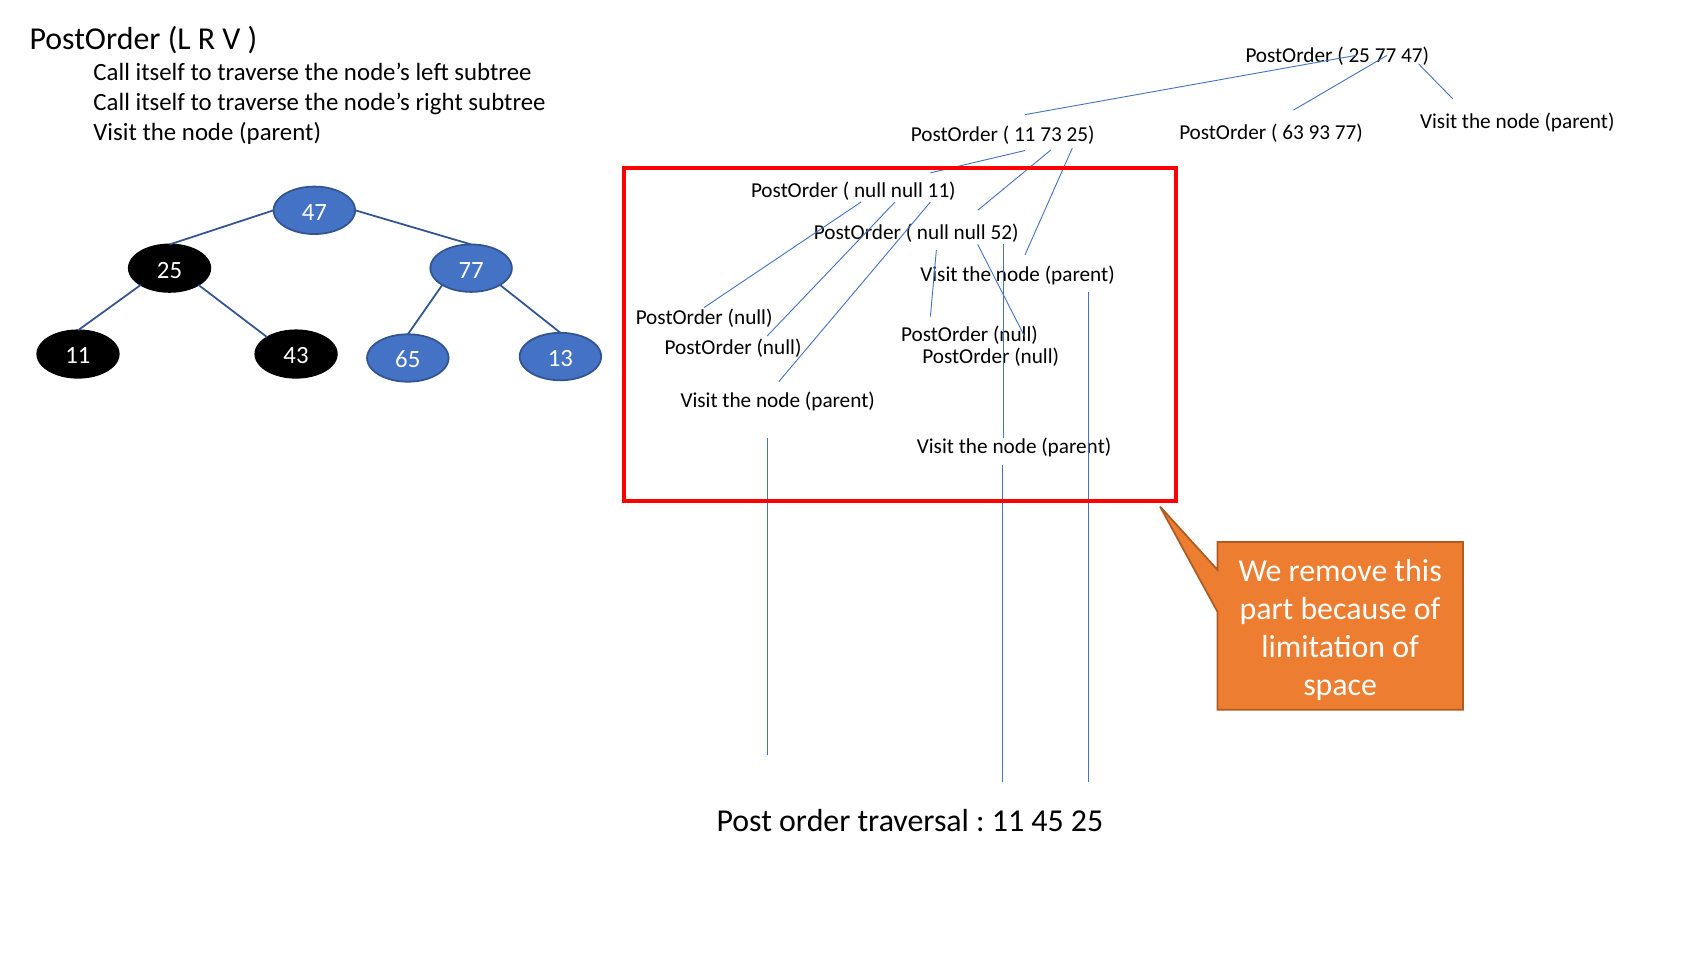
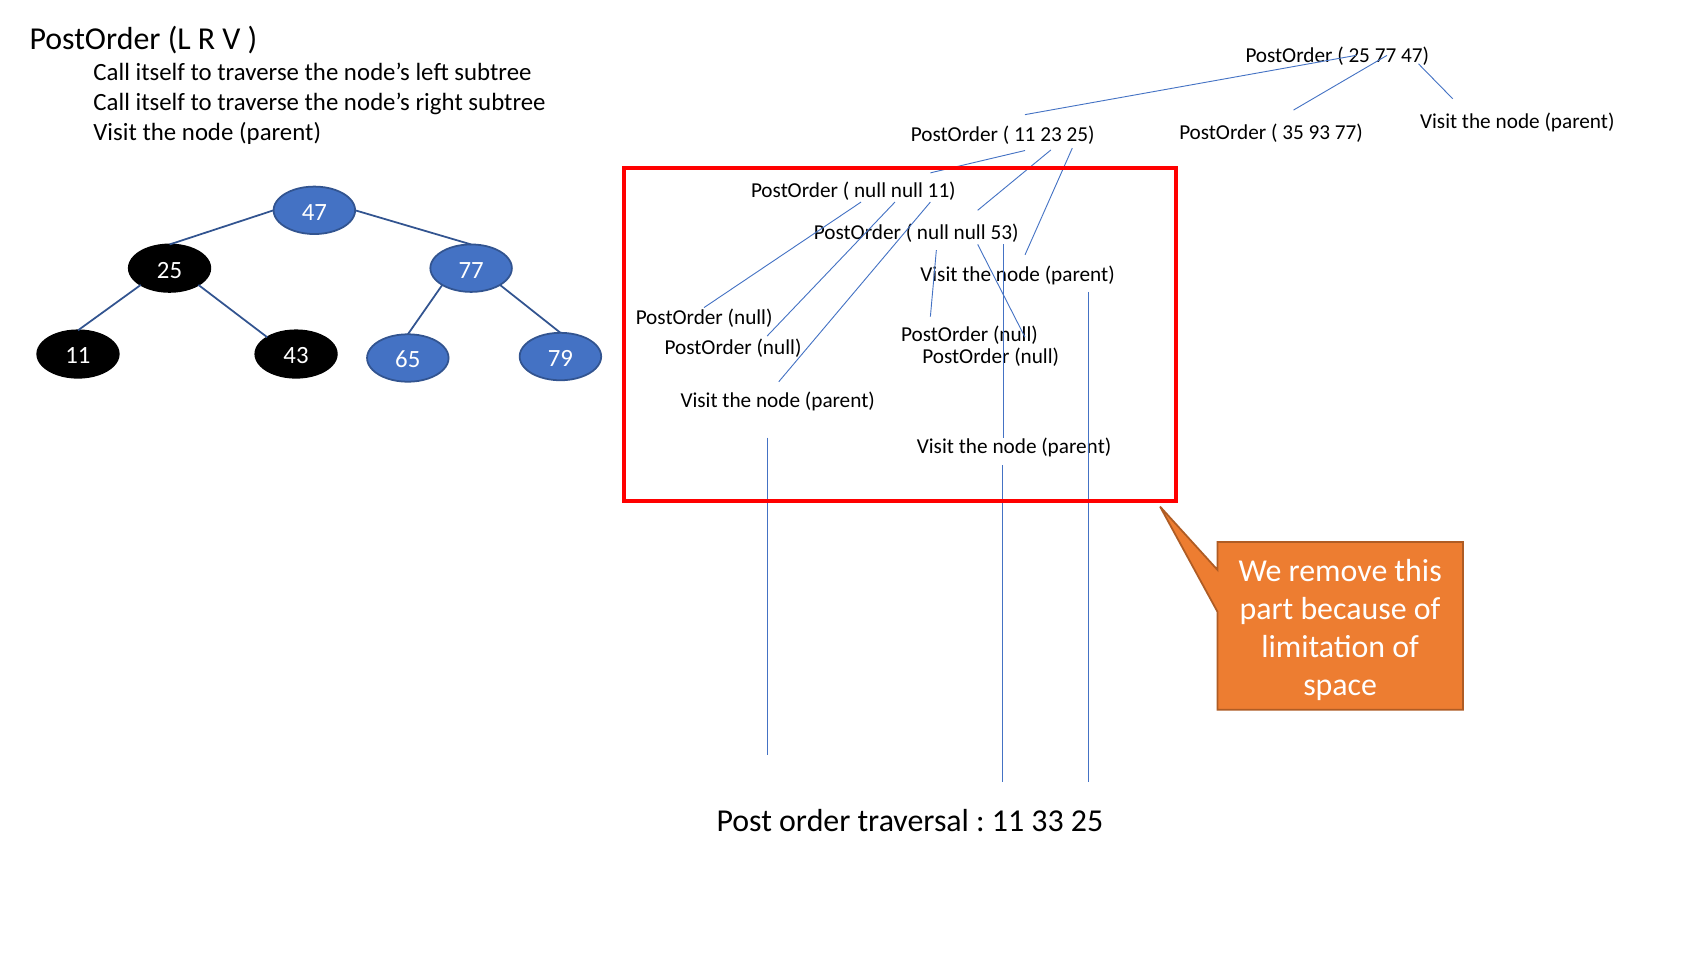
73: 73 -> 23
63: 63 -> 35
52: 52 -> 53
13: 13 -> 79
45: 45 -> 33
